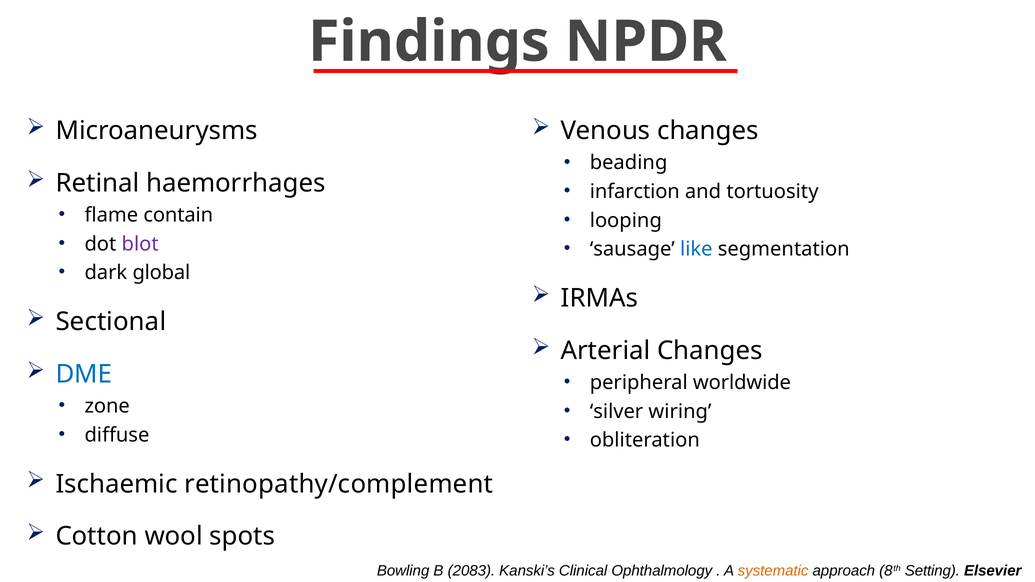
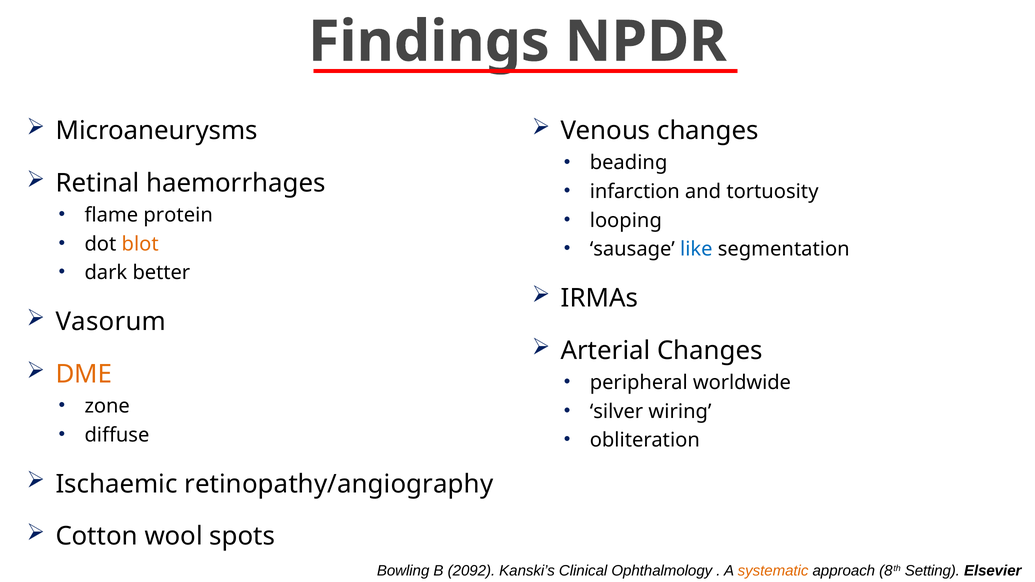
contain: contain -> protein
blot colour: purple -> orange
global: global -> better
Sectional: Sectional -> Vasorum
DME colour: blue -> orange
retinopathy/complement: retinopathy/complement -> retinopathy/angiography
2083: 2083 -> 2092
